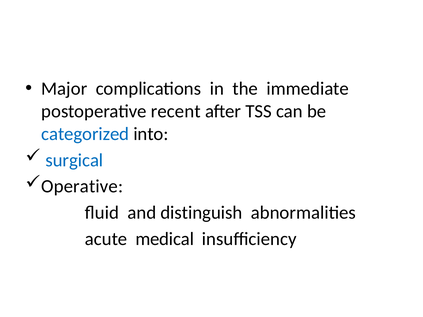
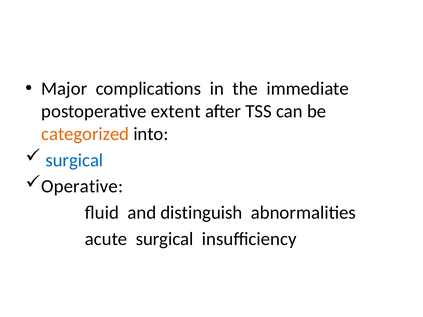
recent: recent -> extent
categorized colour: blue -> orange
acute medical: medical -> surgical
